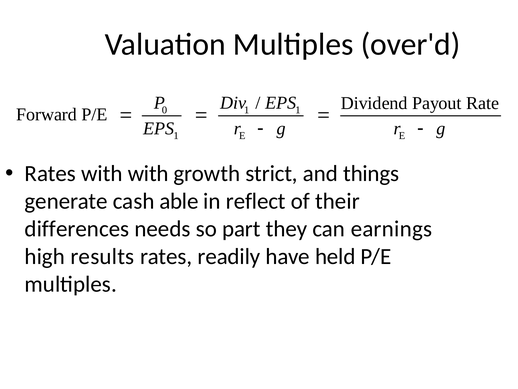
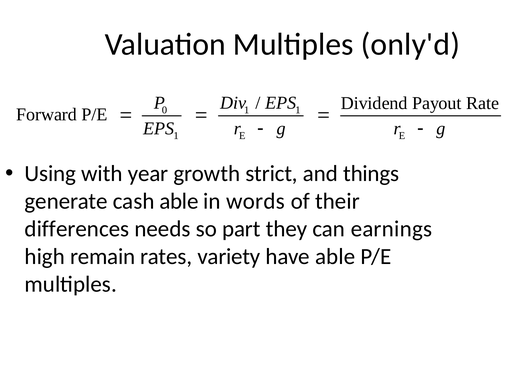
over'd: over'd -> only'd
Rates at (50, 173): Rates -> Using
with with: with -> year
reflect: reflect -> words
results: results -> remain
readily: readily -> variety
have held: held -> able
